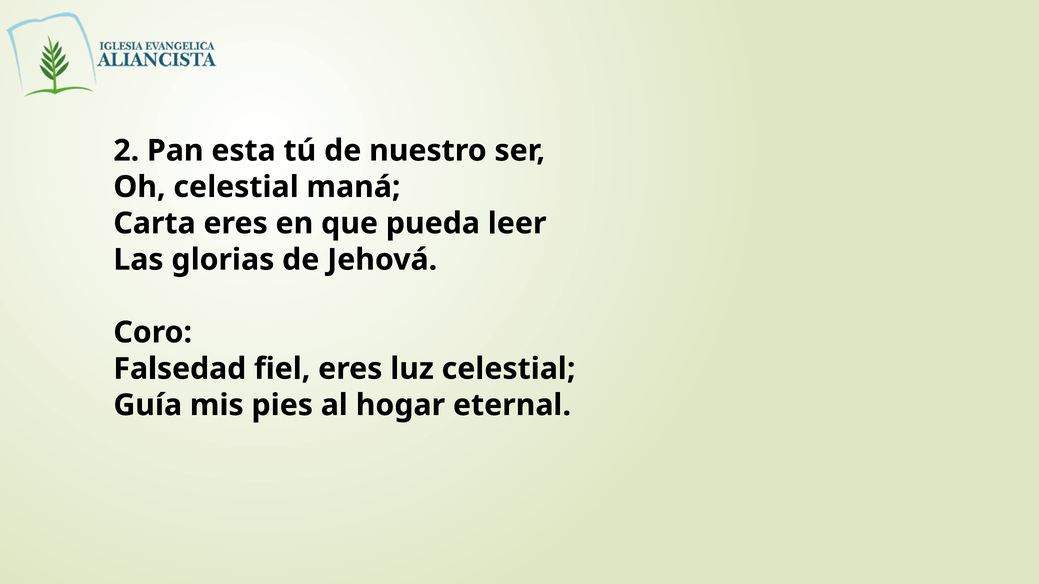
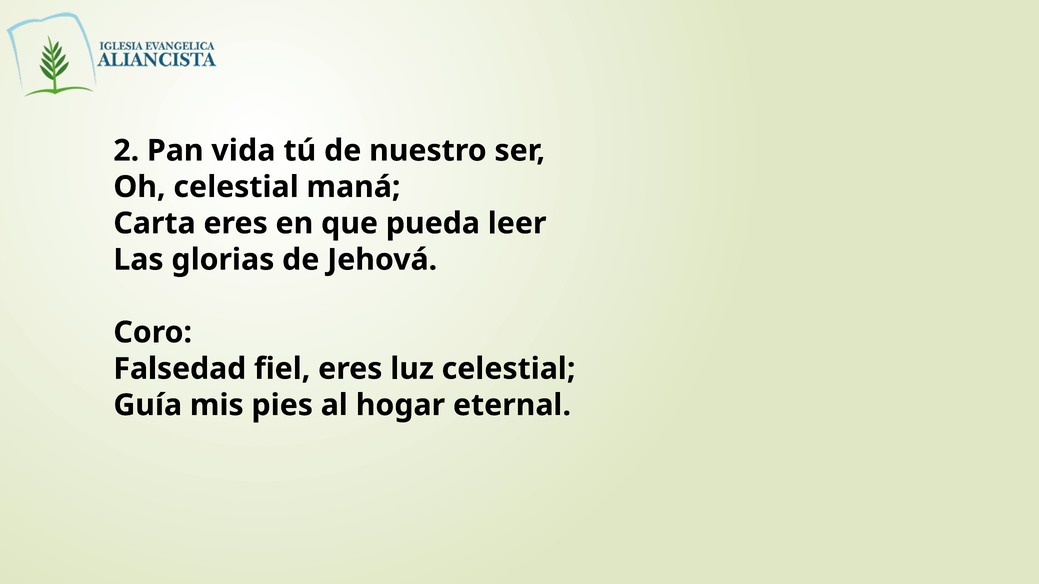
esta: esta -> vida
